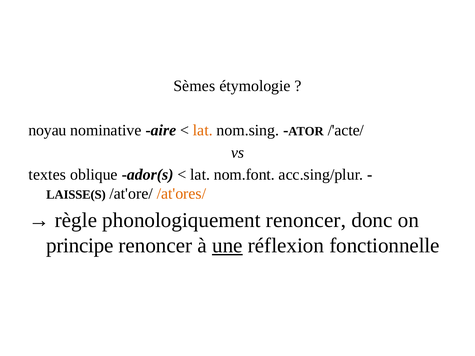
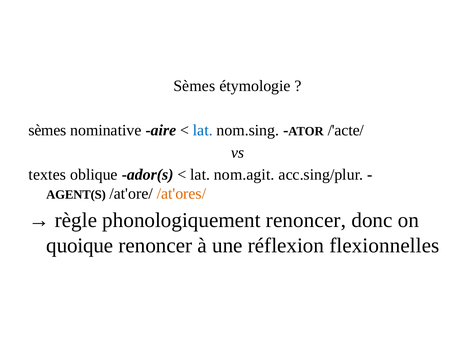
noyau at (47, 130): noyau -> sèmes
lat at (203, 130) colour: orange -> blue
nom.font: nom.font -> nom.agit
LAISSE(S: LAISSE(S -> AGENT(S
principe: principe -> quoique
une underline: present -> none
fonctionnelle: fonctionnelle -> flexionnelles
